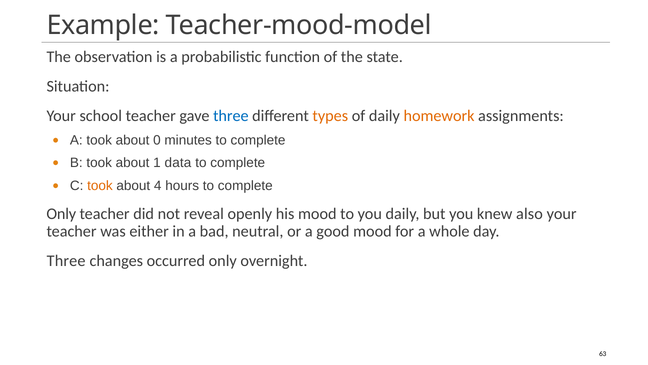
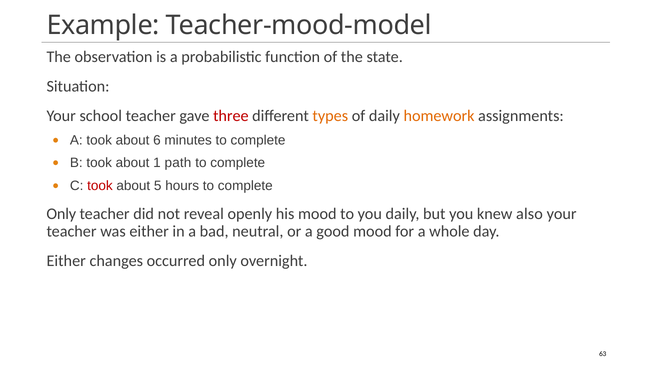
three at (231, 116) colour: blue -> red
0: 0 -> 6
data: data -> path
took at (100, 185) colour: orange -> red
4: 4 -> 5
Three at (66, 261): Three -> Either
